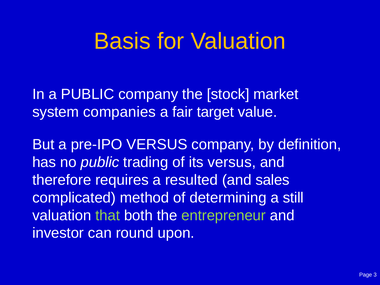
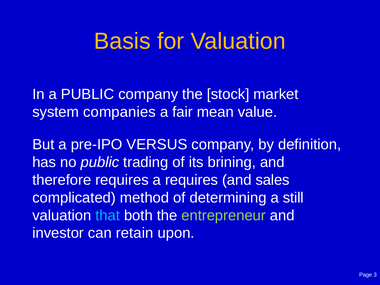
target: target -> mean
its versus: versus -> brining
a resulted: resulted -> requires
that colour: light green -> light blue
round: round -> retain
